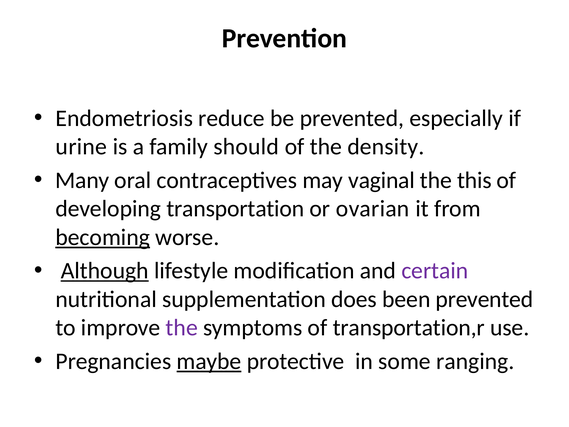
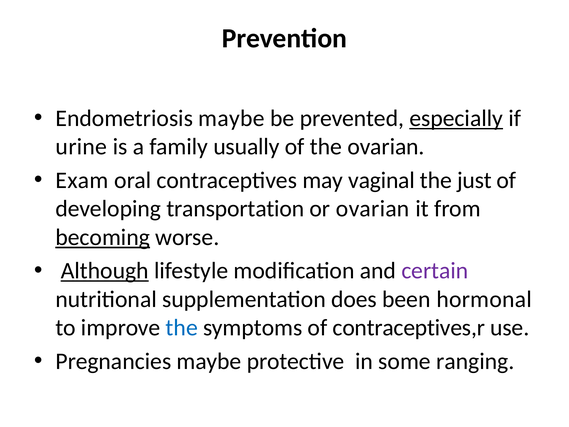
Endometriosis reduce: reduce -> maybe
especially underline: none -> present
should: should -> usually
the density: density -> ovarian
Many: Many -> Exam
this: this -> just
been prevented: prevented -> hormonal
the at (182, 328) colour: purple -> blue
transportation,r: transportation,r -> contraceptives,r
maybe at (209, 361) underline: present -> none
